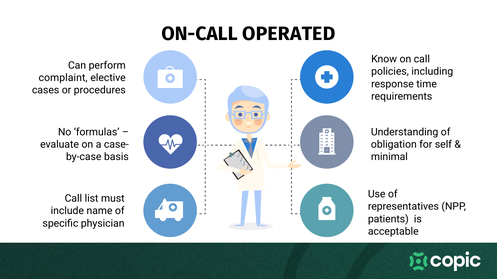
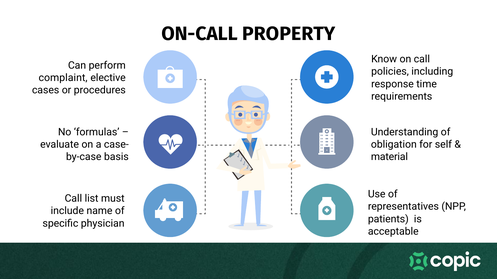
OPERATED: OPERATED -> PROPERTY
minimal: minimal -> material
